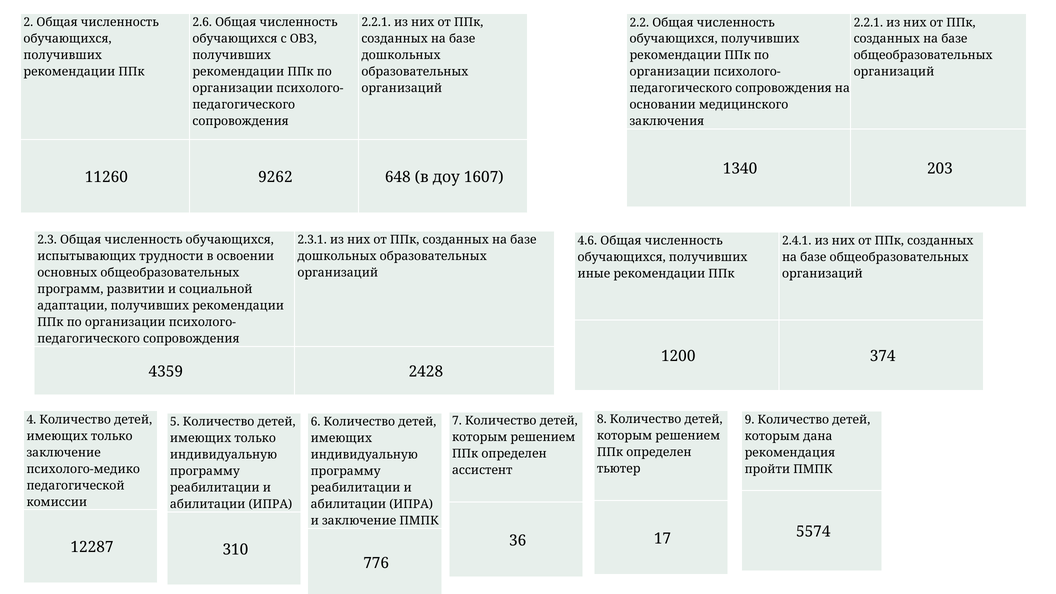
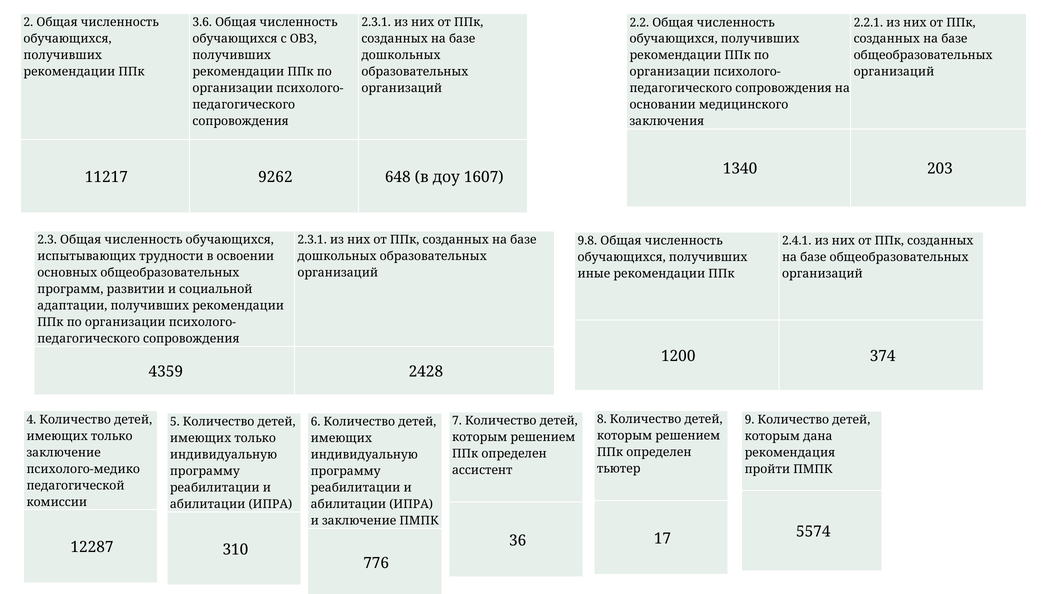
2.6: 2.6 -> 3.6
2.2.1 at (376, 22): 2.2.1 -> 2.3.1
11260: 11260 -> 11217
4.6: 4.6 -> 9.8
